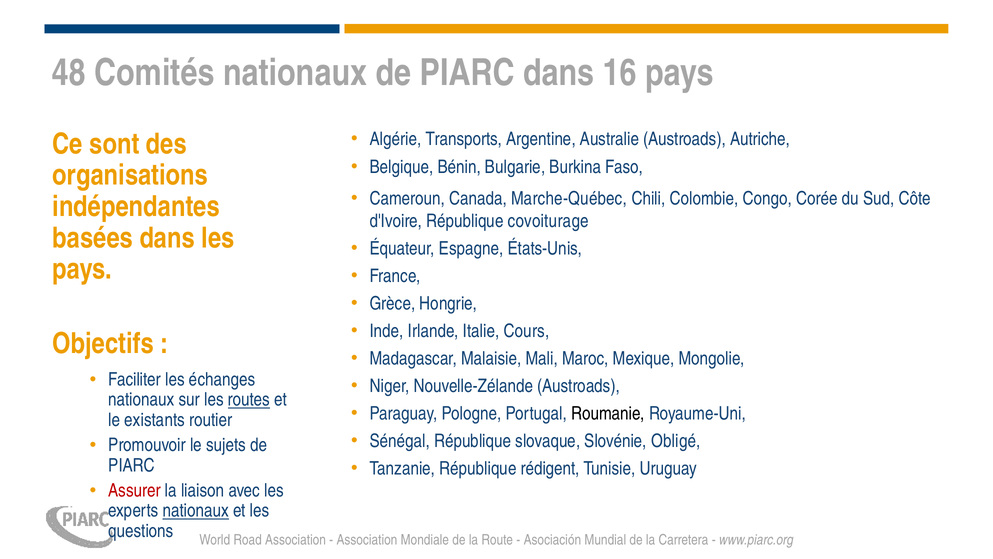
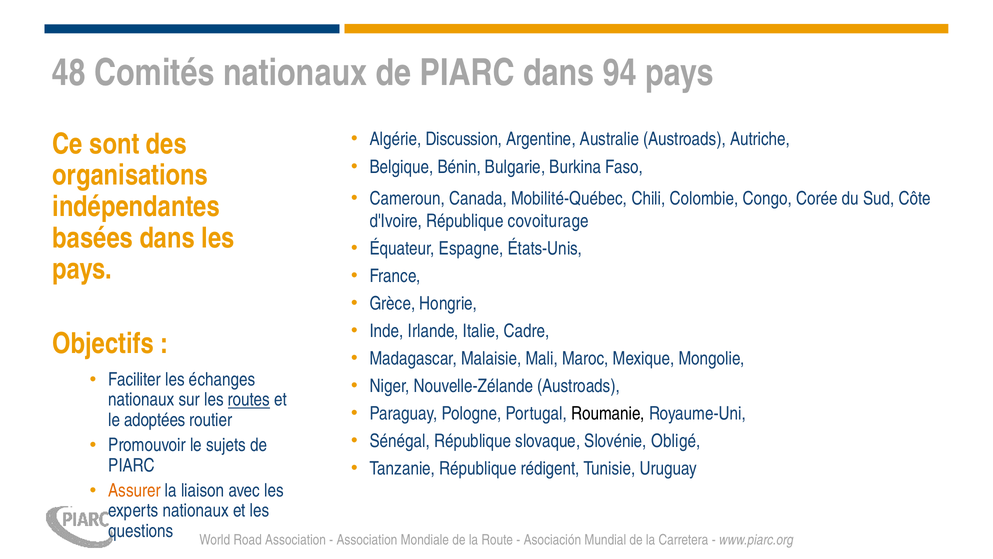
16: 16 -> 94
Transports: Transports -> Discussion
Marche-Québec: Marche-Québec -> Mobilité-Québec
Cours: Cours -> Cadre
existants: existants -> adoptées
Assurer colour: red -> orange
nationaux at (196, 510) underline: present -> none
